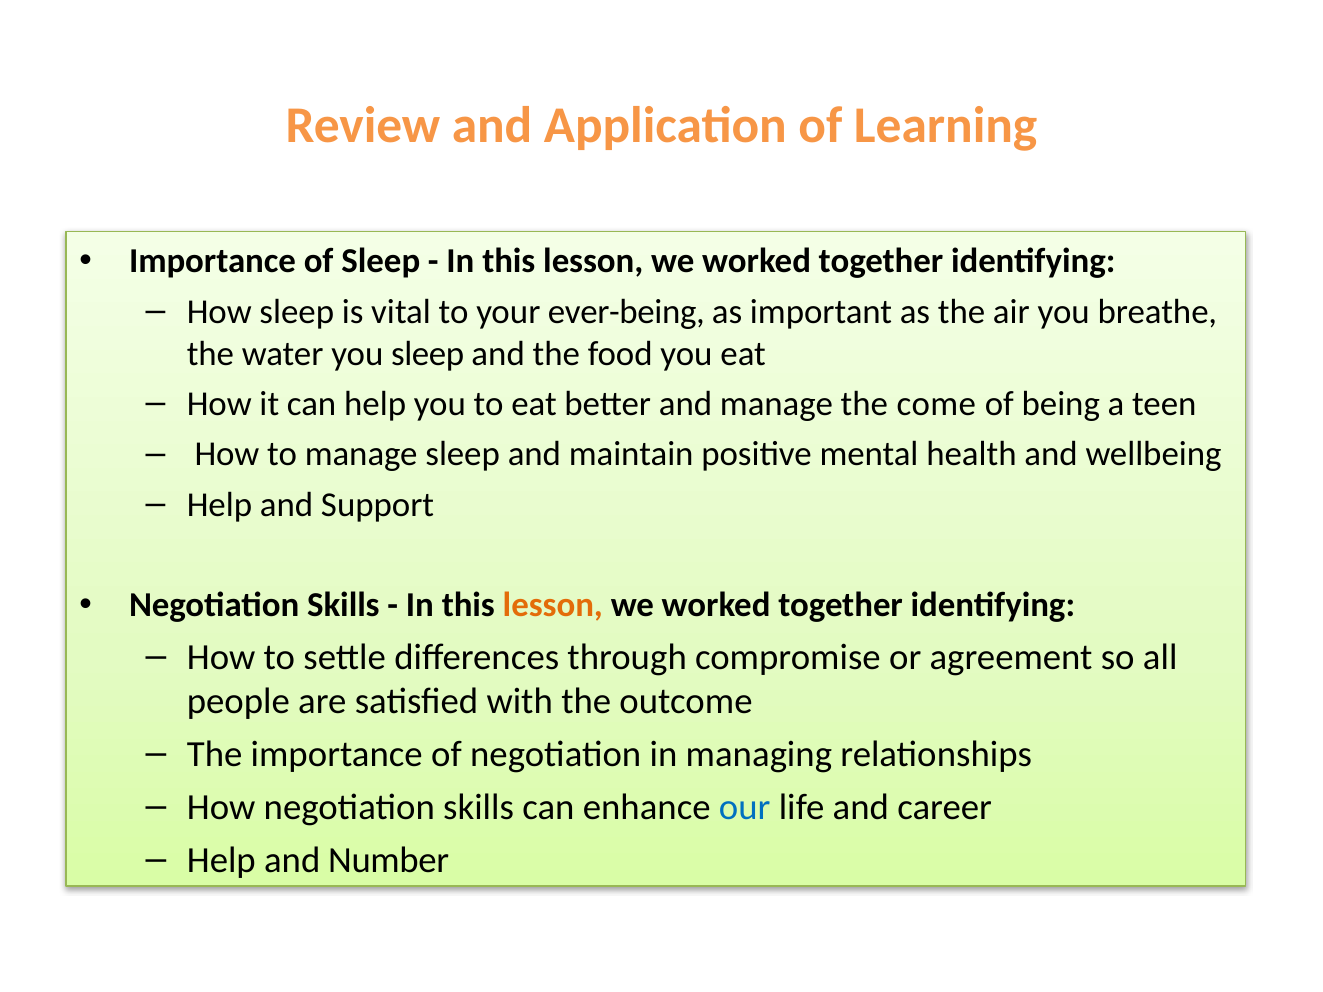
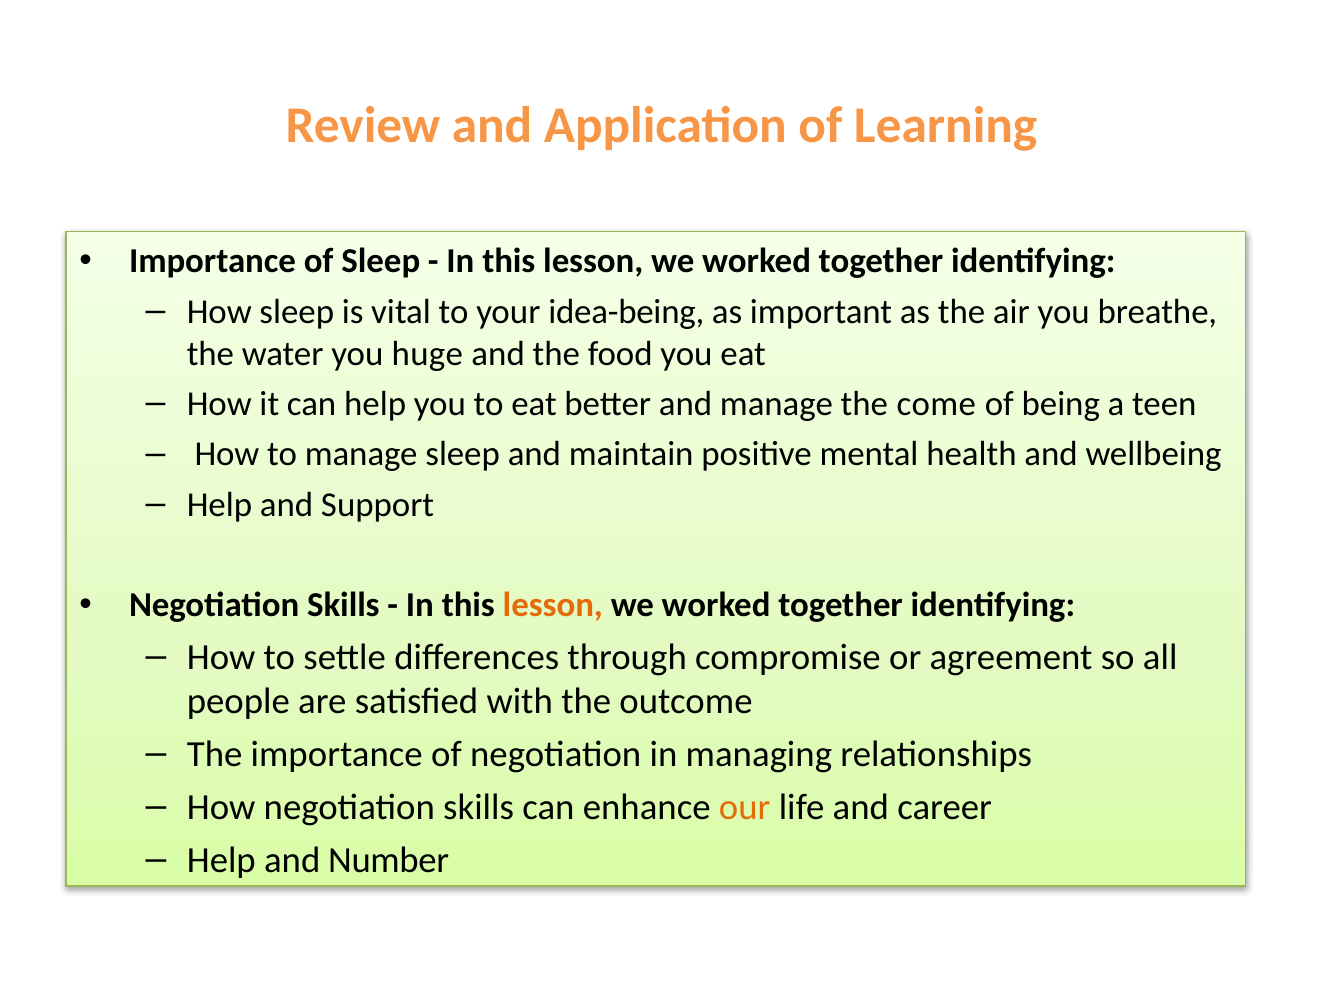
ever-being: ever-being -> idea-being
you sleep: sleep -> huge
our colour: blue -> orange
